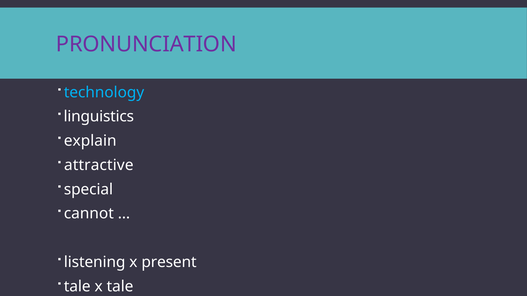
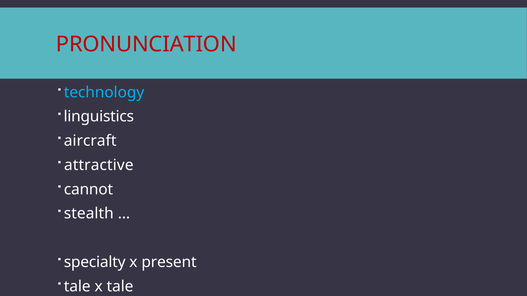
PRONUNCIATION colour: purple -> red
explain: explain -> aircraft
special: special -> cannot
cannot: cannot -> stealth
listening: listening -> specialty
